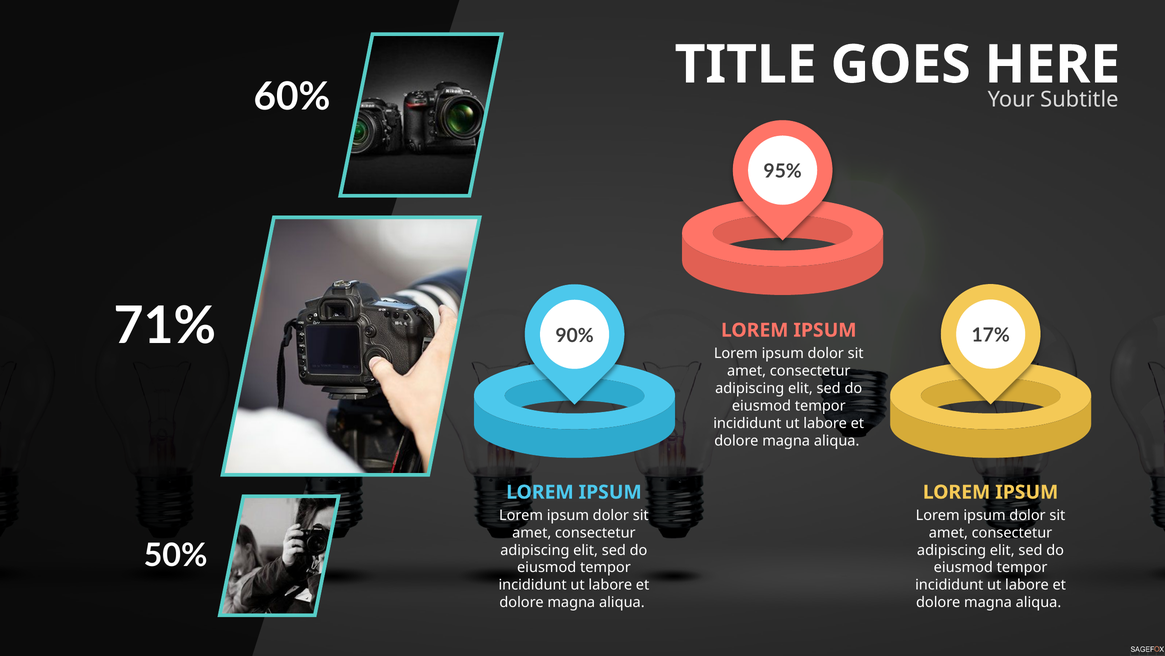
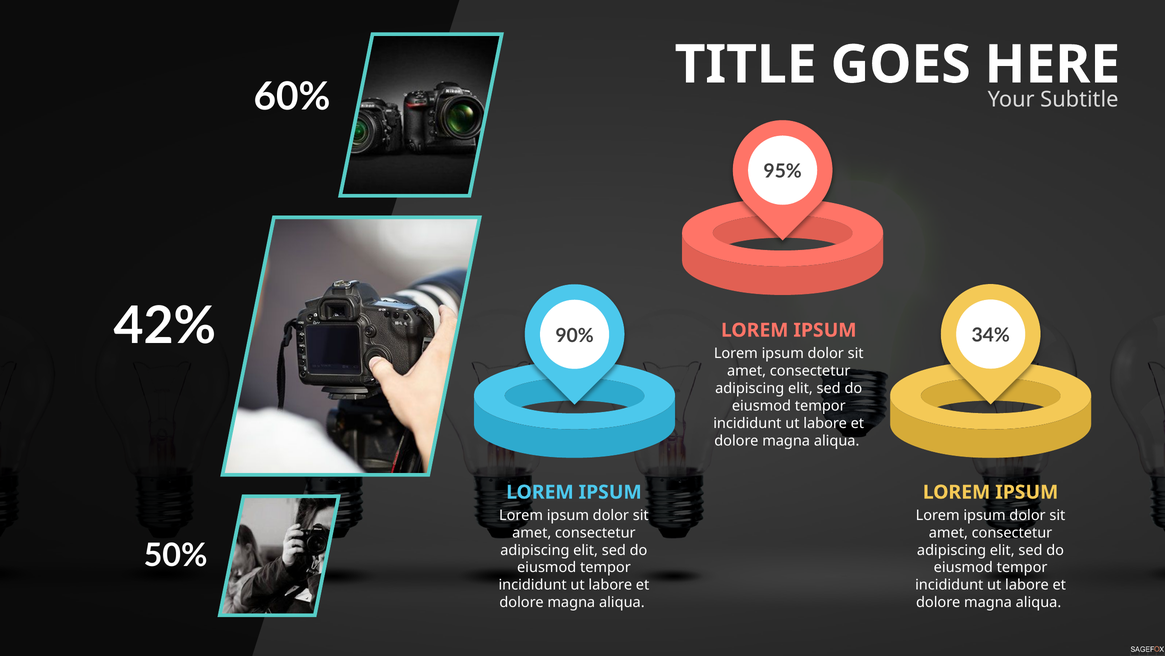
71%: 71% -> 42%
17%: 17% -> 34%
